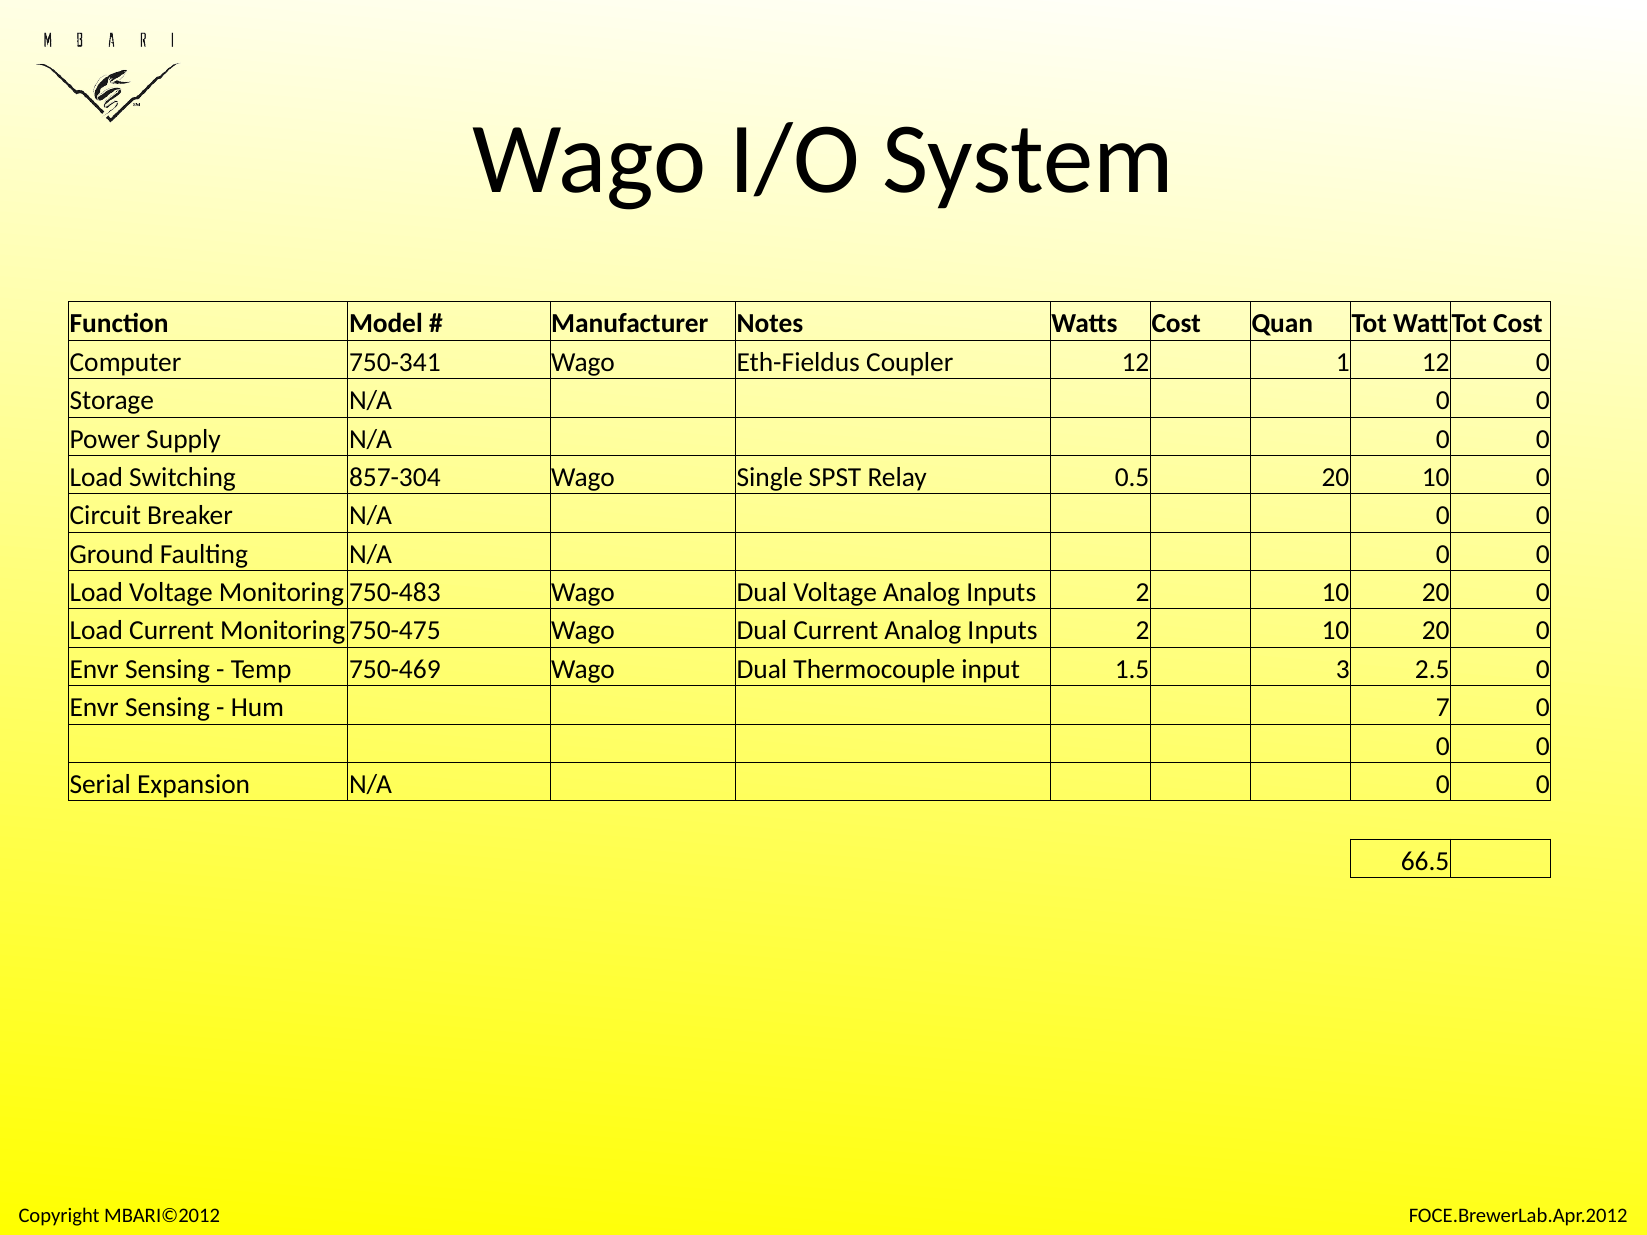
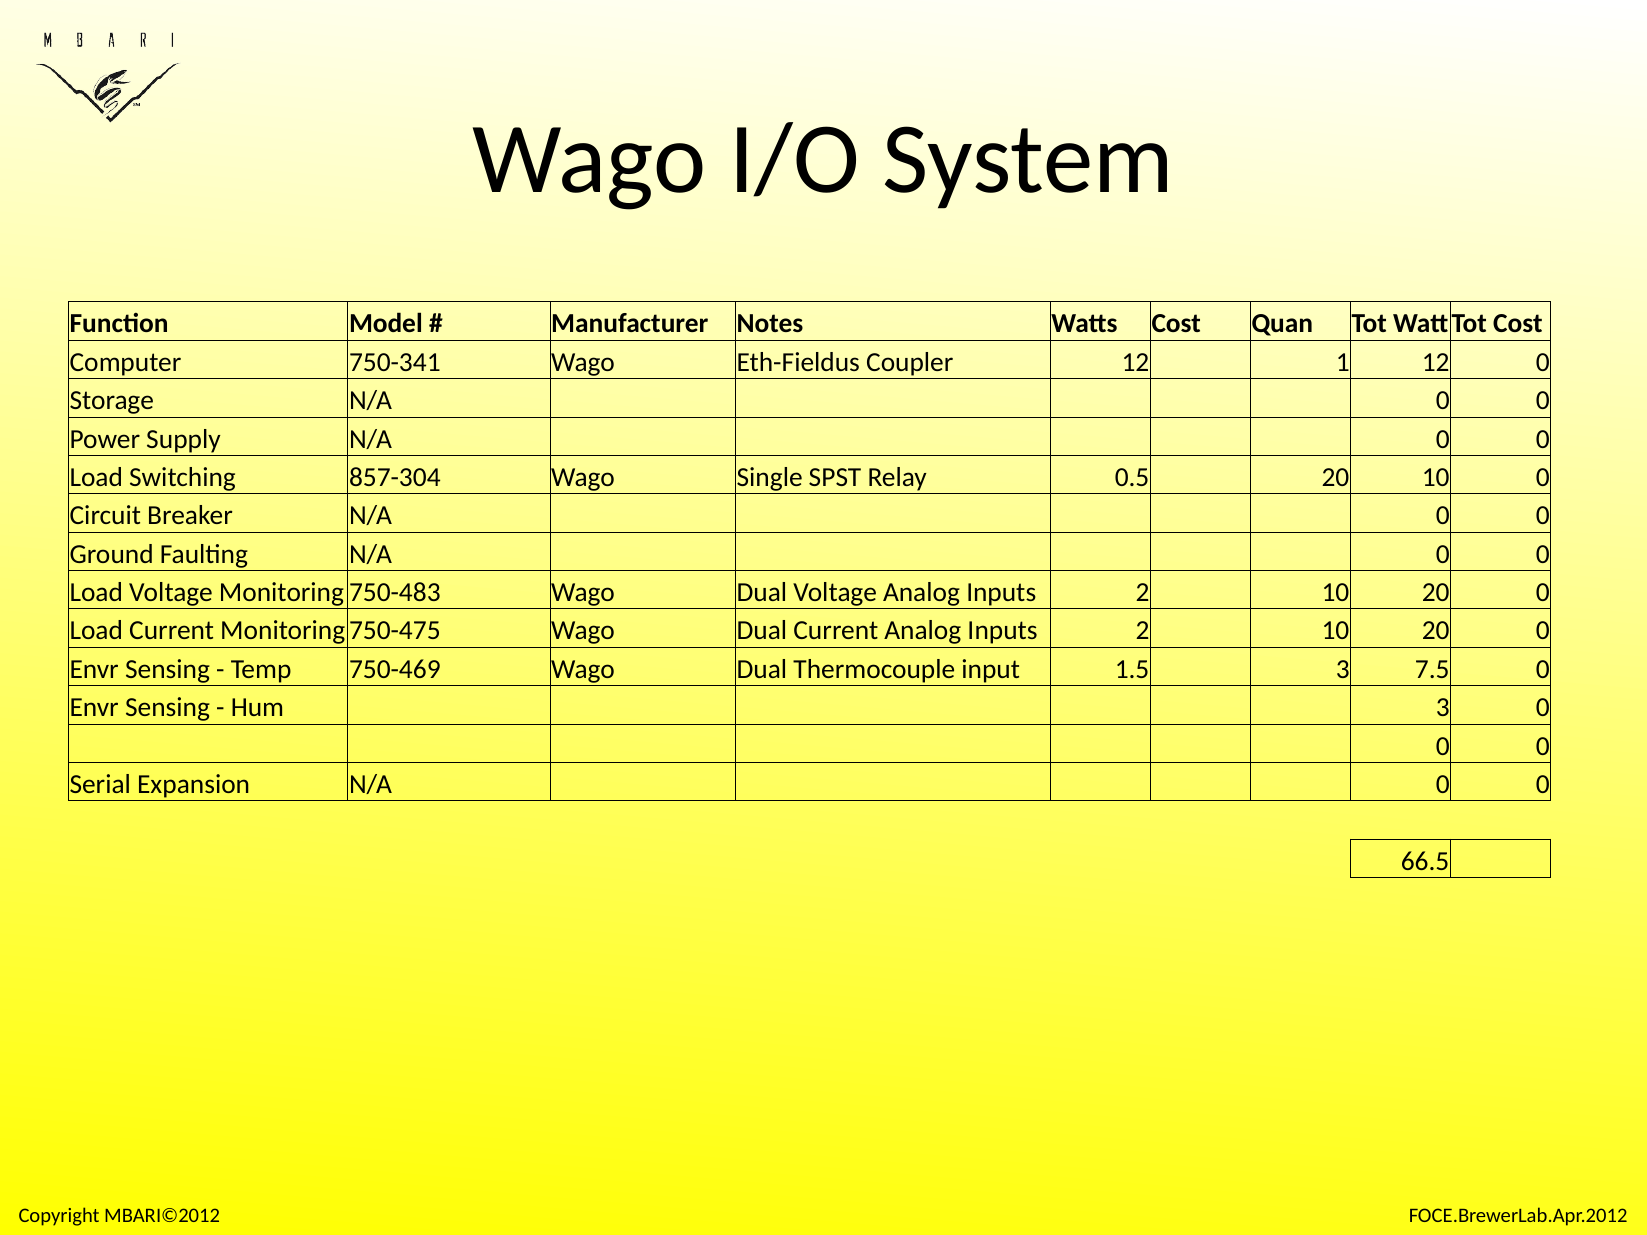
2.5: 2.5 -> 7.5
Hum 7: 7 -> 3
